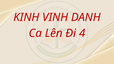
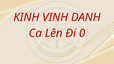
4: 4 -> 0
